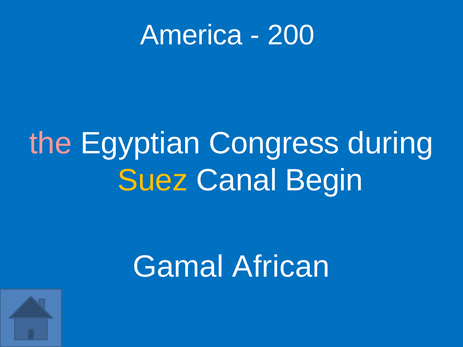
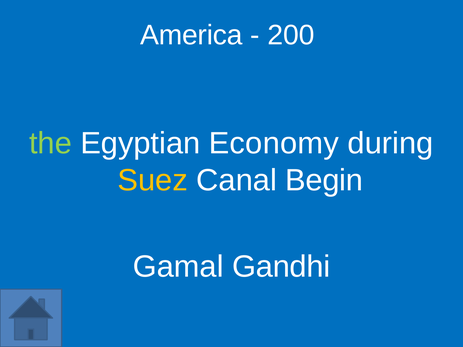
the colour: pink -> light green
Congress: Congress -> Economy
African: African -> Gandhi
